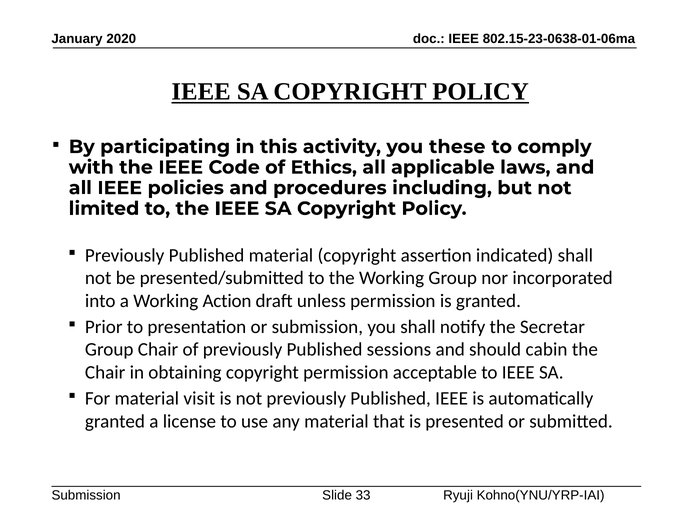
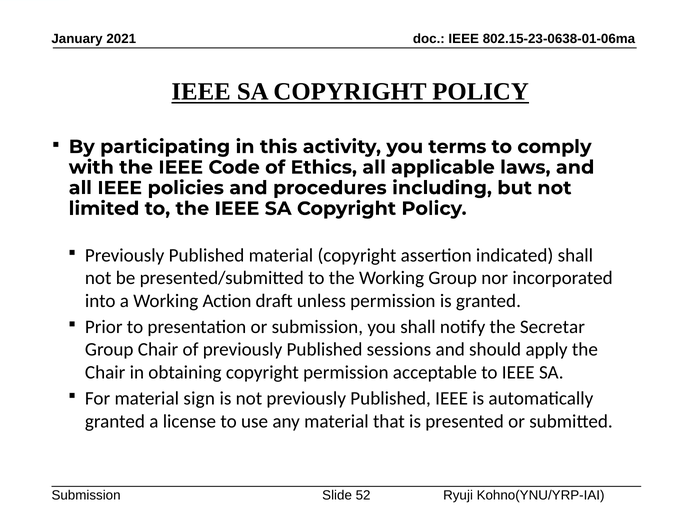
2020: 2020 -> 2021
these: these -> terms
cabin: cabin -> apply
visit: visit -> sign
33: 33 -> 52
